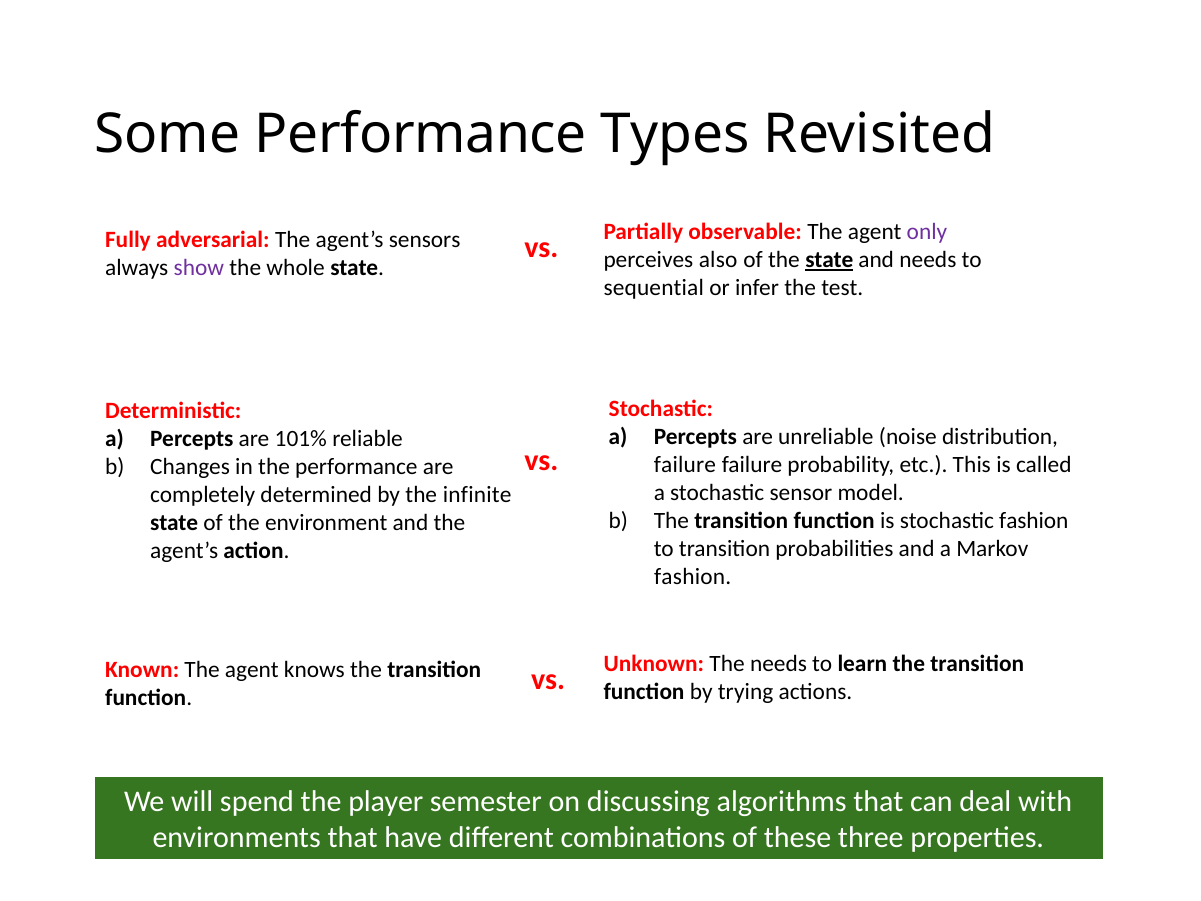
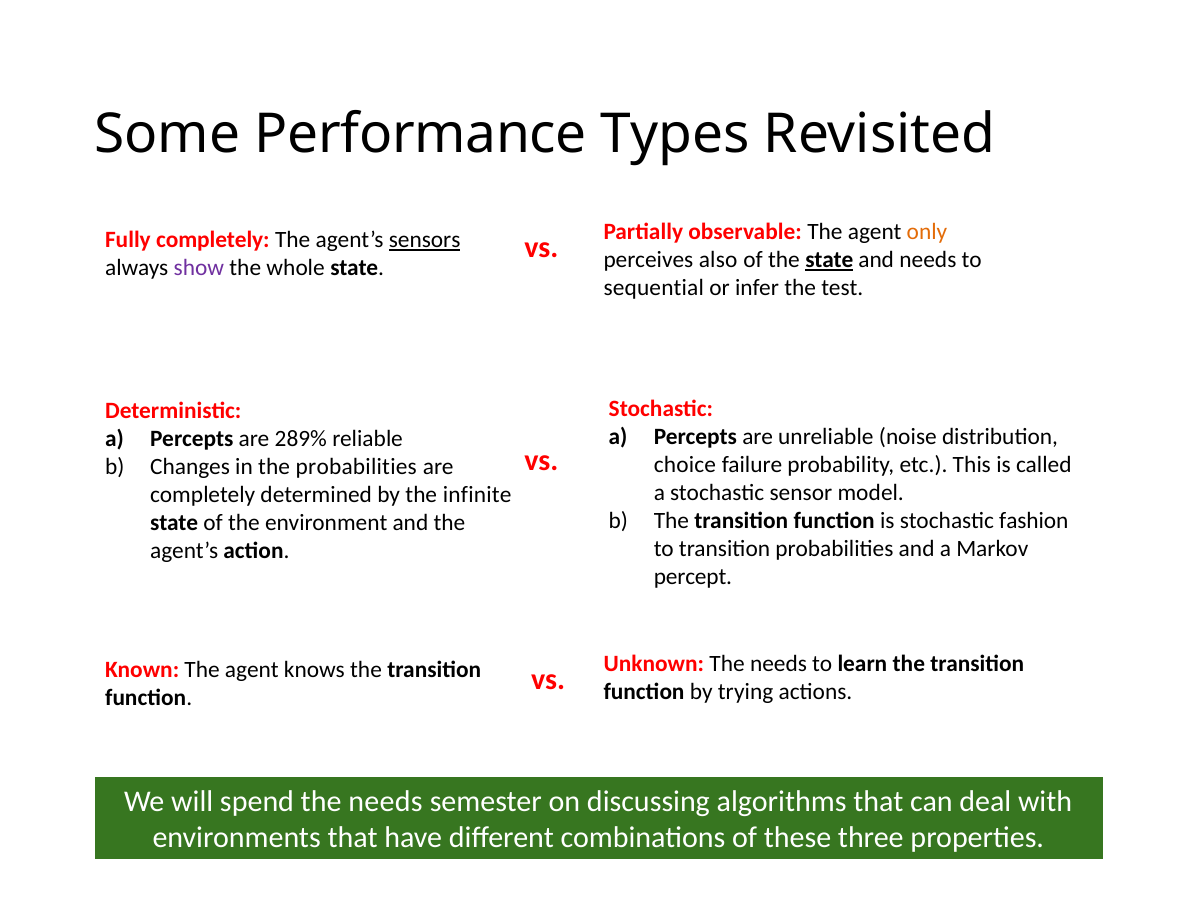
only colour: purple -> orange
Fully adversarial: adversarial -> completely
sensors underline: none -> present
101%: 101% -> 289%
failure at (685, 465): failure -> choice
the performance: performance -> probabilities
fashion at (693, 577): fashion -> percept
spend the player: player -> needs
